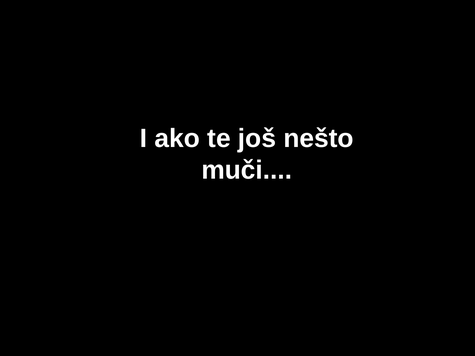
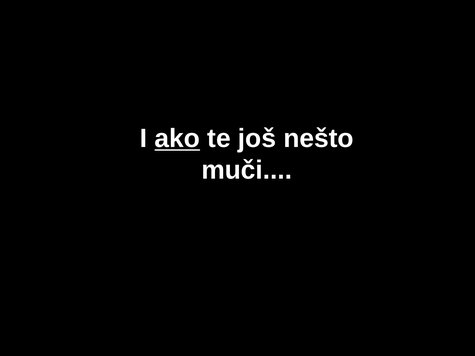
ako underline: none -> present
